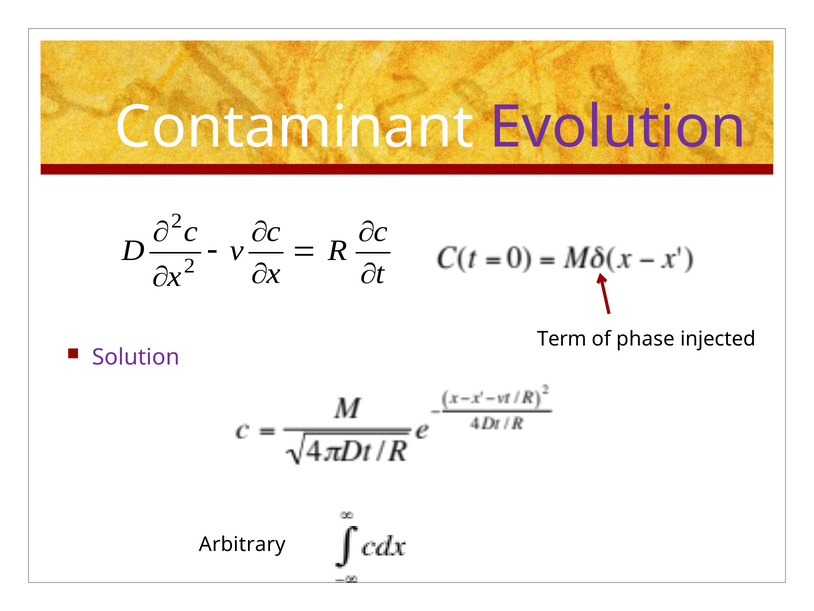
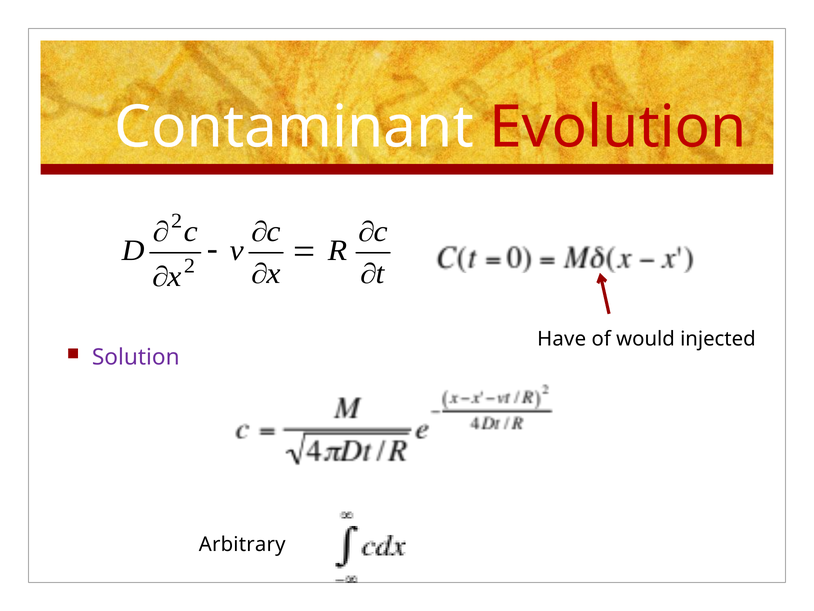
Evolution colour: purple -> red
Term: Term -> Have
phase: phase -> would
